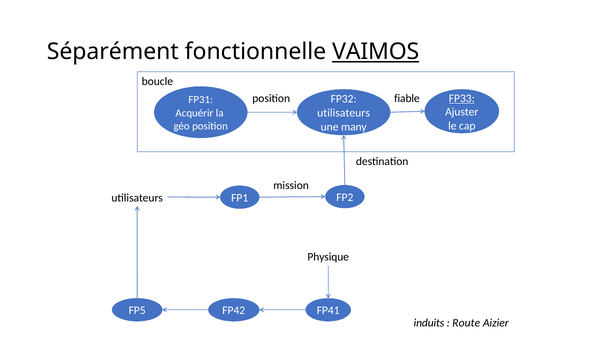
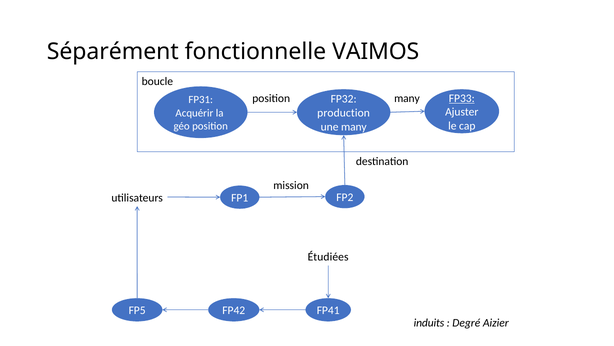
VAIMOS underline: present -> none
fiable at (407, 98): fiable -> many
utilisateurs at (344, 113): utilisateurs -> production
Physique: Physique -> Étudiées
Route: Route -> Degré
